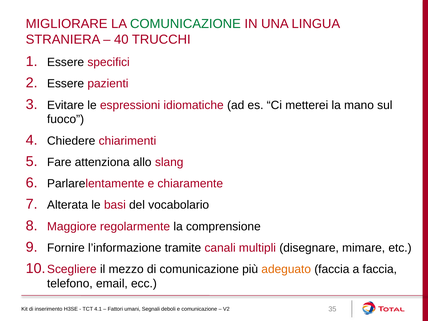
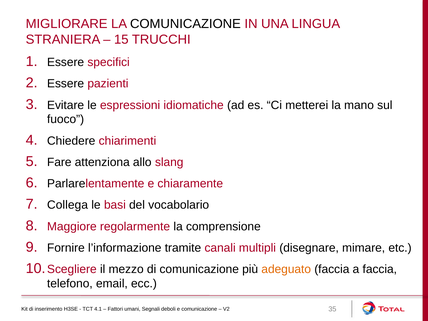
COMUNICAZIONE at (185, 24) colour: green -> black
40: 40 -> 15
Alterata: Alterata -> Collega
